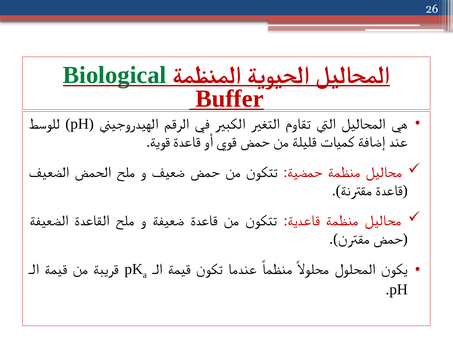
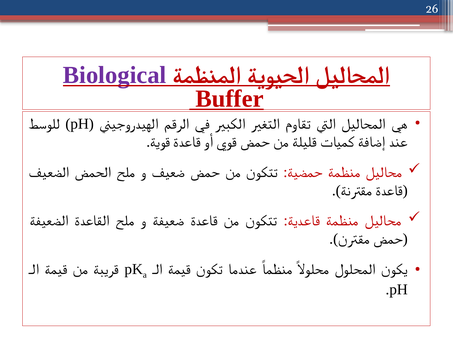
Biological colour: green -> purple
